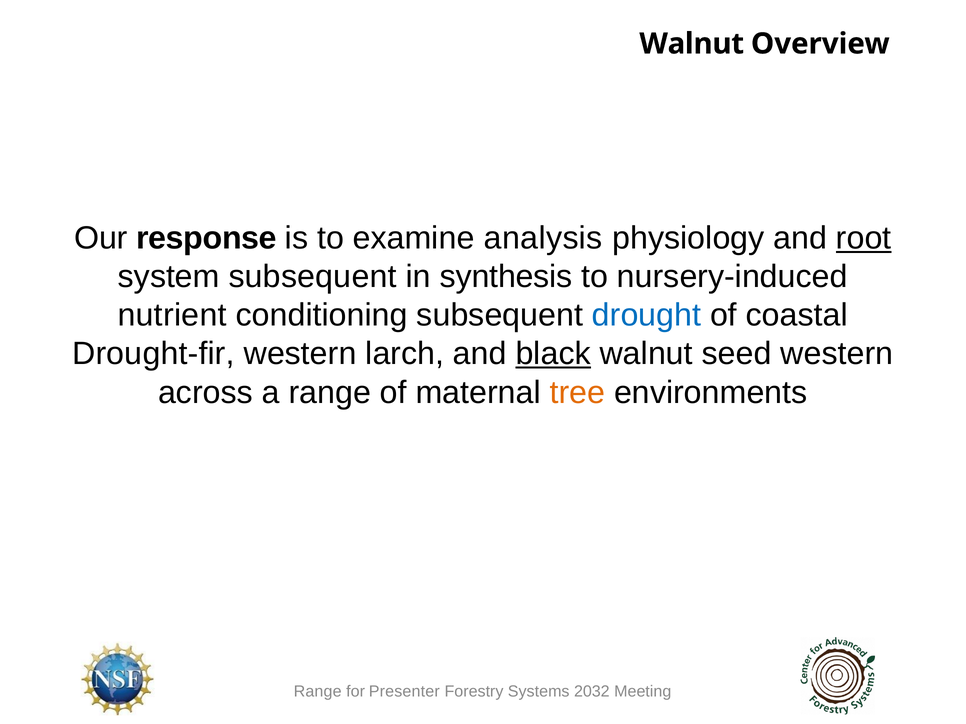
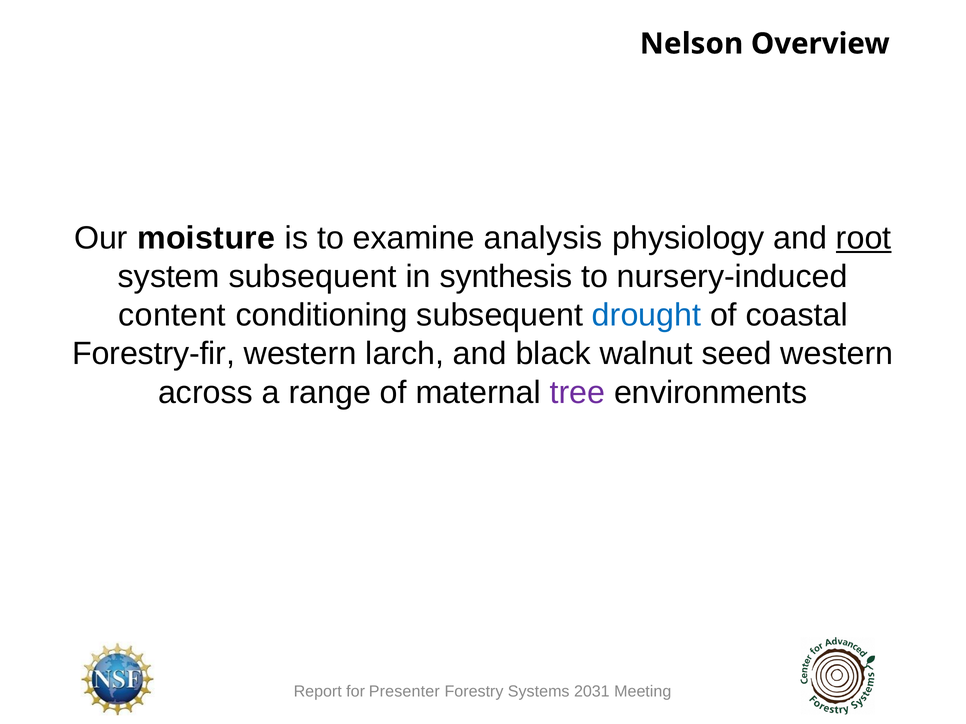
Walnut at (692, 44): Walnut -> Nelson
response: response -> moisture
nutrient: nutrient -> content
Drought-fir: Drought-fir -> Forestry-fir
black underline: present -> none
tree colour: orange -> purple
Range at (318, 692): Range -> Report
2032: 2032 -> 2031
